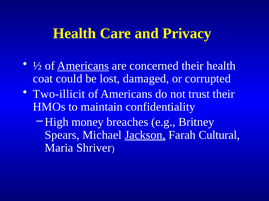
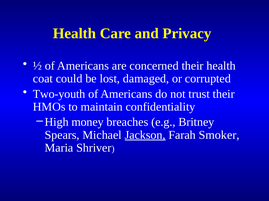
Americans at (83, 66) underline: present -> none
Two-illicit: Two-illicit -> Two-youth
Cultural: Cultural -> Smoker
